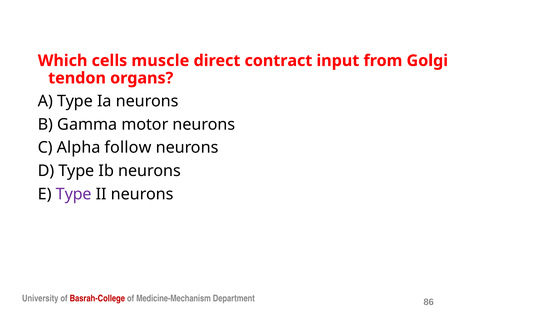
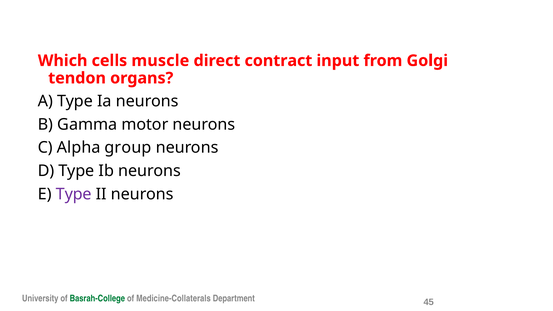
follow: follow -> group
Basrah-College colour: red -> green
Medicine-Mechanism: Medicine-Mechanism -> Medicine-Collaterals
86: 86 -> 45
